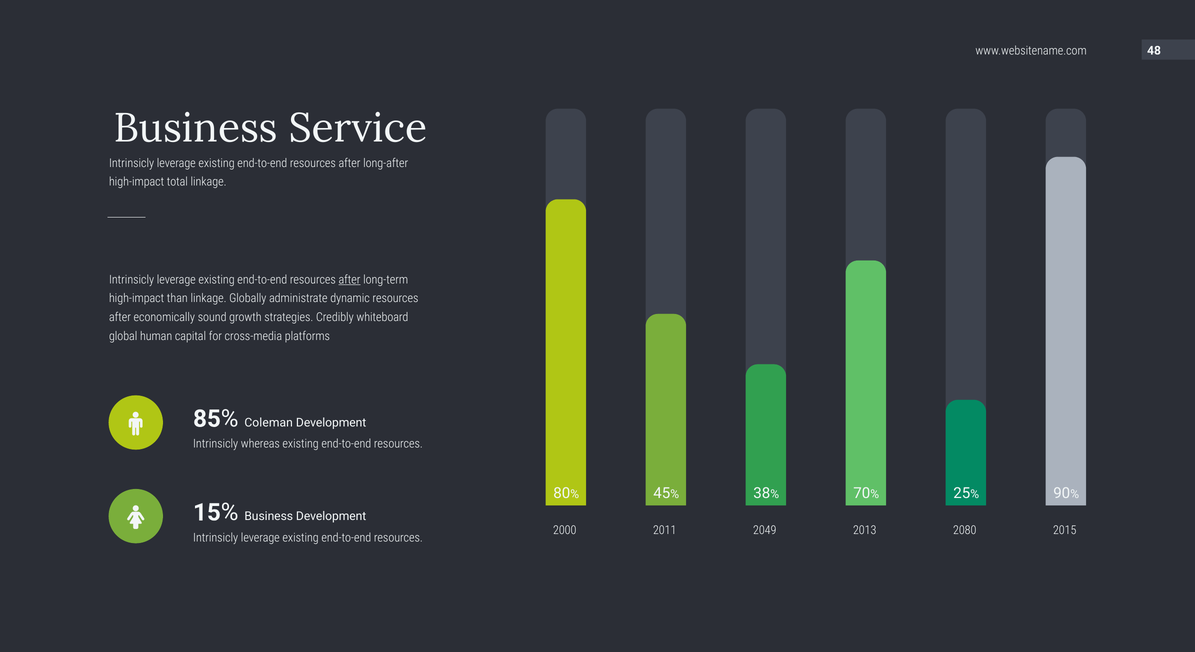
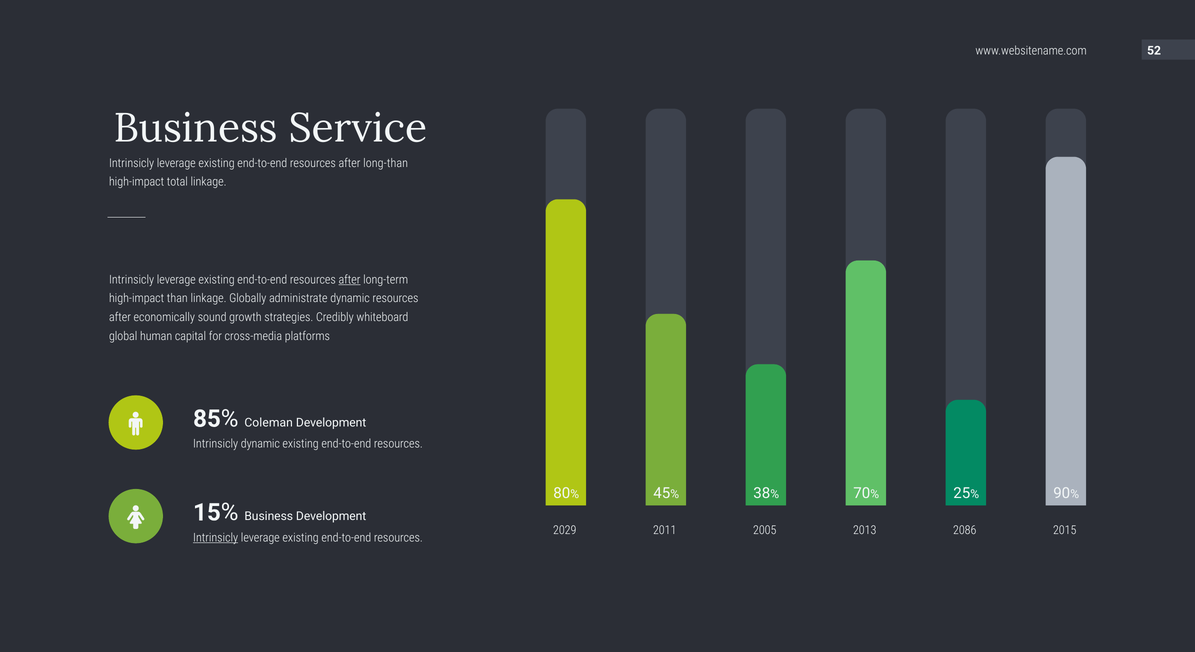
48: 48 -> 52
long-after: long-after -> long-than
Intrinsicly whereas: whereas -> dynamic
2000: 2000 -> 2029
2049: 2049 -> 2005
2080: 2080 -> 2086
Intrinsicly at (216, 538) underline: none -> present
